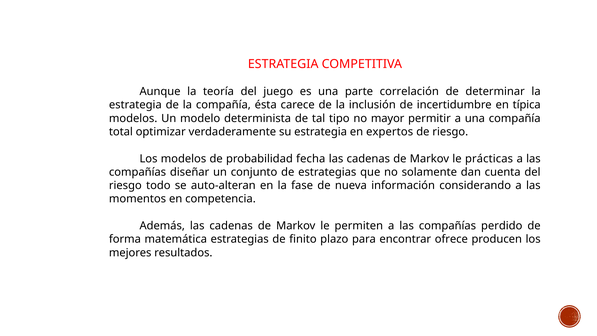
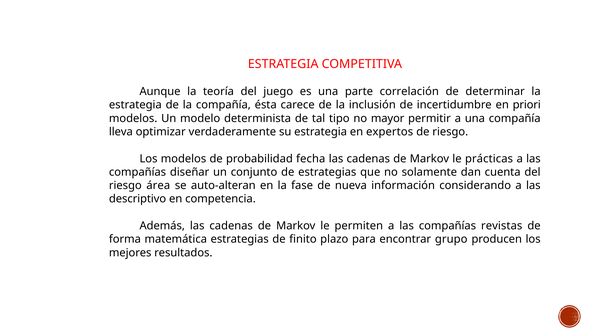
típica: típica -> priori
total: total -> lleva
todo: todo -> área
momentos: momentos -> descriptivo
perdido: perdido -> revistas
ofrece: ofrece -> grupo
